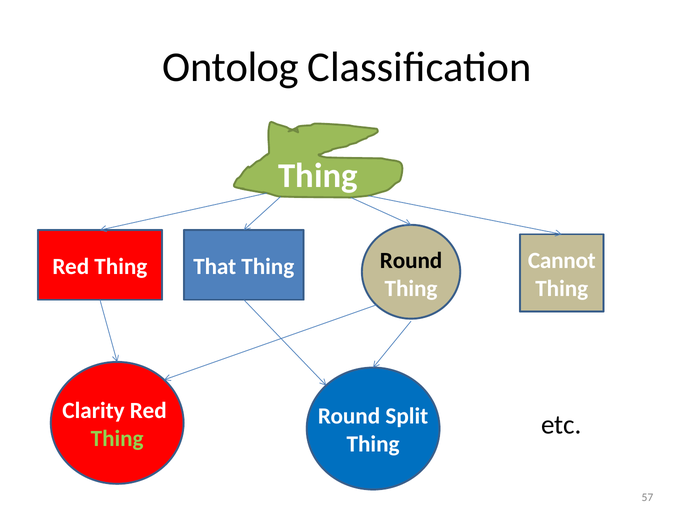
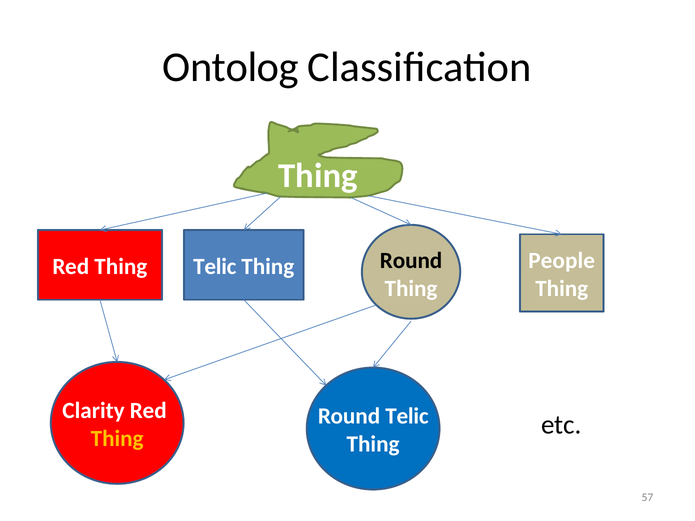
Cannot: Cannot -> People
Thing That: That -> Telic
Round Split: Split -> Telic
Thing at (117, 439) colour: light green -> yellow
